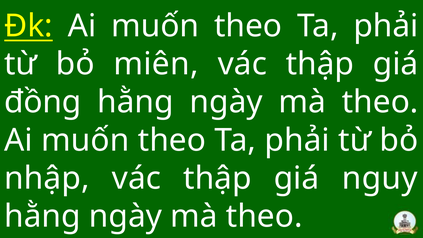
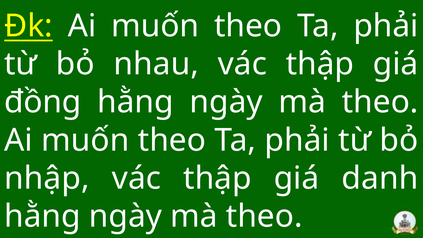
miên: miên -> nhau
nguy: nguy -> danh
